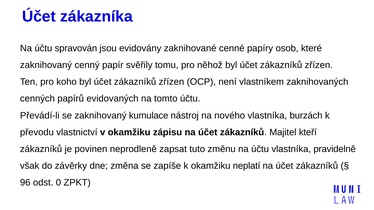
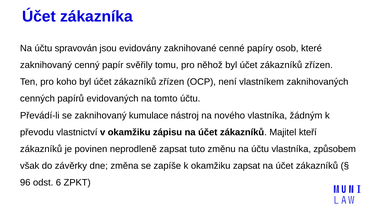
burzách: burzách -> žádným
pravidelně: pravidelně -> způsobem
okamžiku neplatí: neplatí -> zapsat
0: 0 -> 6
